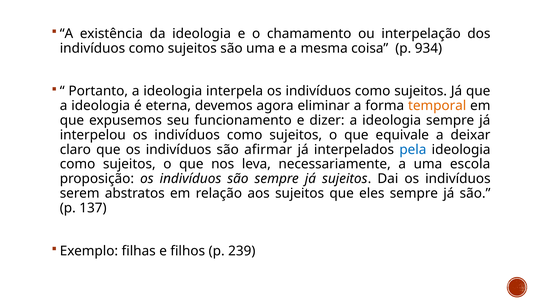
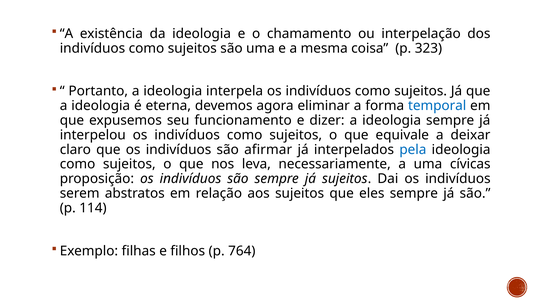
934: 934 -> 323
temporal colour: orange -> blue
escola: escola -> cívicas
137: 137 -> 114
239: 239 -> 764
